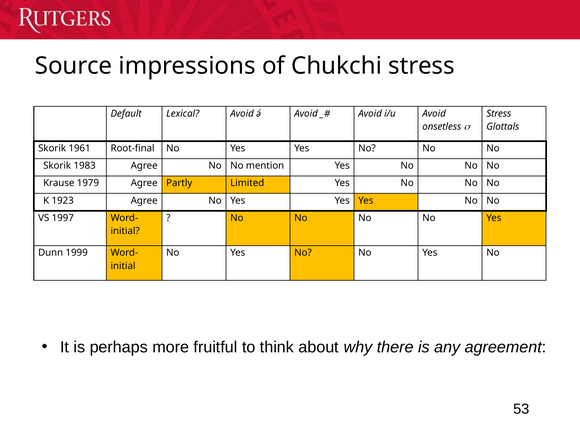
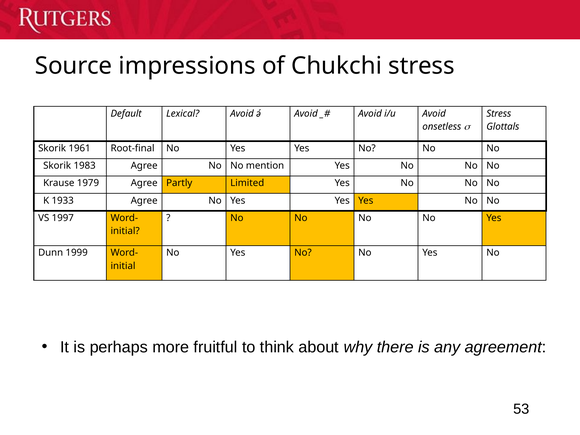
1923: 1923 -> 1933
